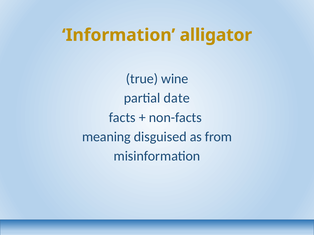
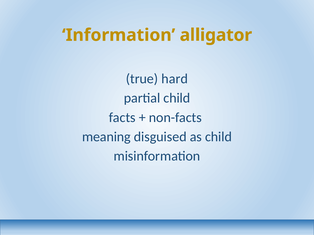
wine: wine -> hard
partial date: date -> child
as from: from -> child
